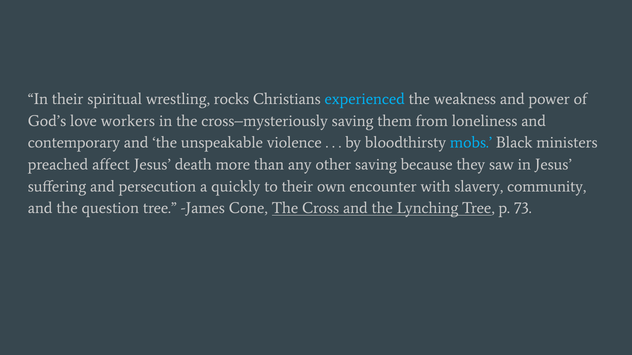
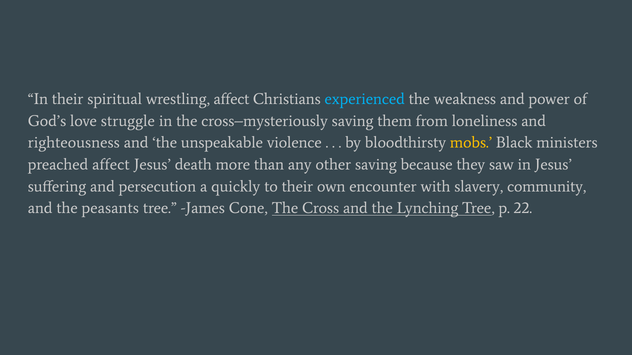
wrestling rocks: rocks -> affect
workers: workers -> struggle
contemporary: contemporary -> righteousness
mobs colour: light blue -> yellow
question: question -> peasants
73: 73 -> 22
